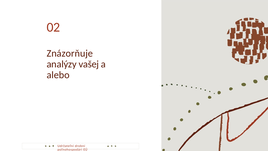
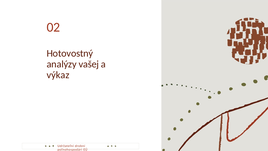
Znázorňuje: Znázorňuje -> Hotovostný
alebo: alebo -> výkaz
